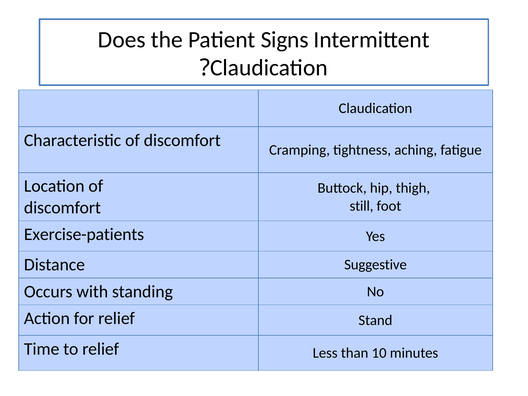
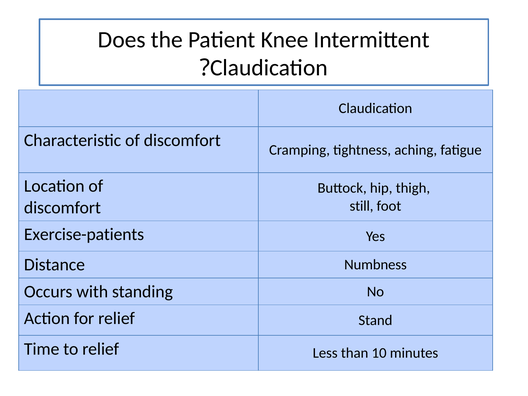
Signs: Signs -> Knee
Suggestive: Suggestive -> Numbness
